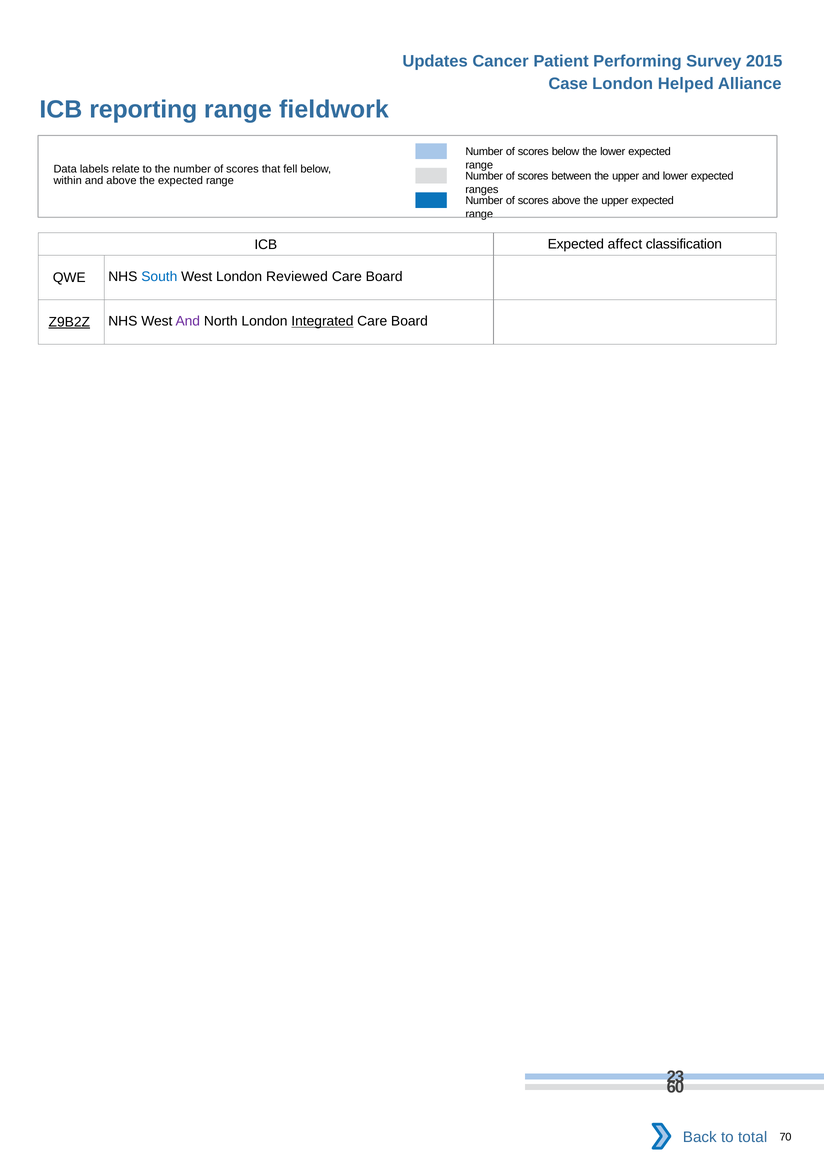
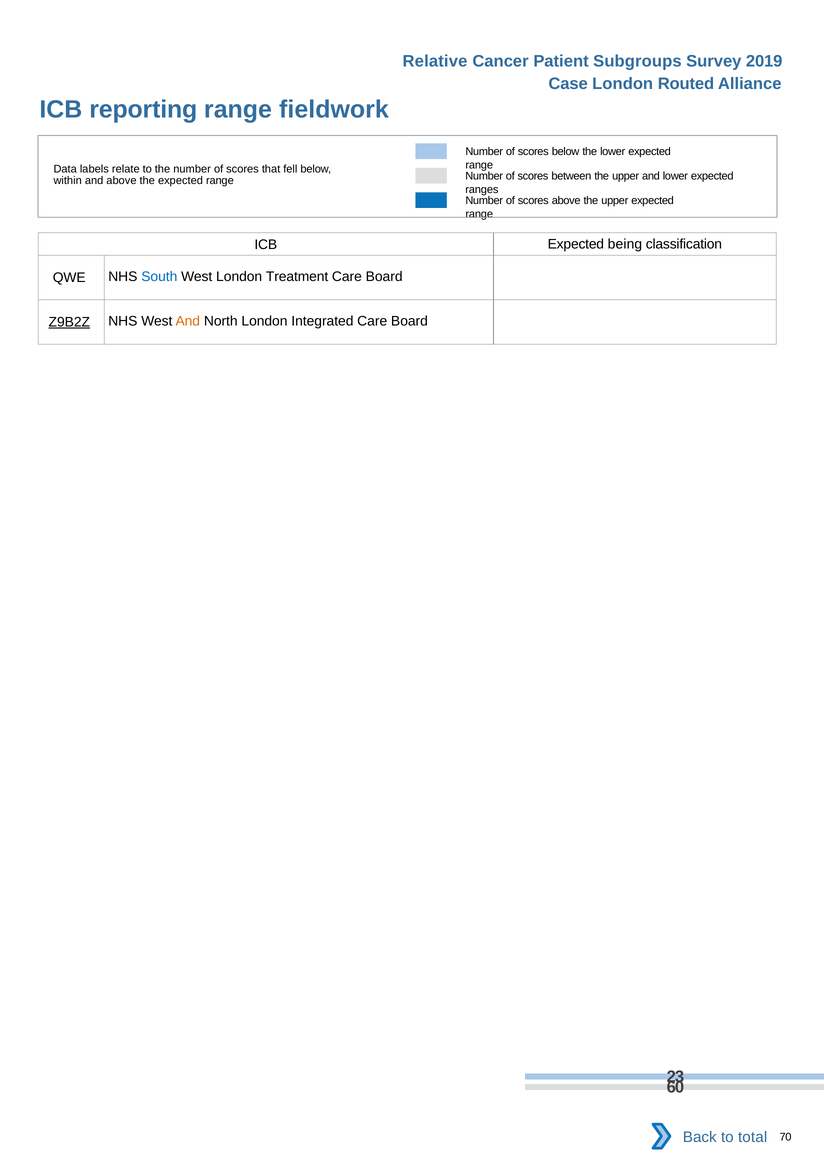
Updates: Updates -> Relative
Performing: Performing -> Subgroups
2015: 2015 -> 2019
Helped: Helped -> Routed
affect: affect -> being
Reviewed: Reviewed -> Treatment
And at (188, 321) colour: purple -> orange
Integrated underline: present -> none
